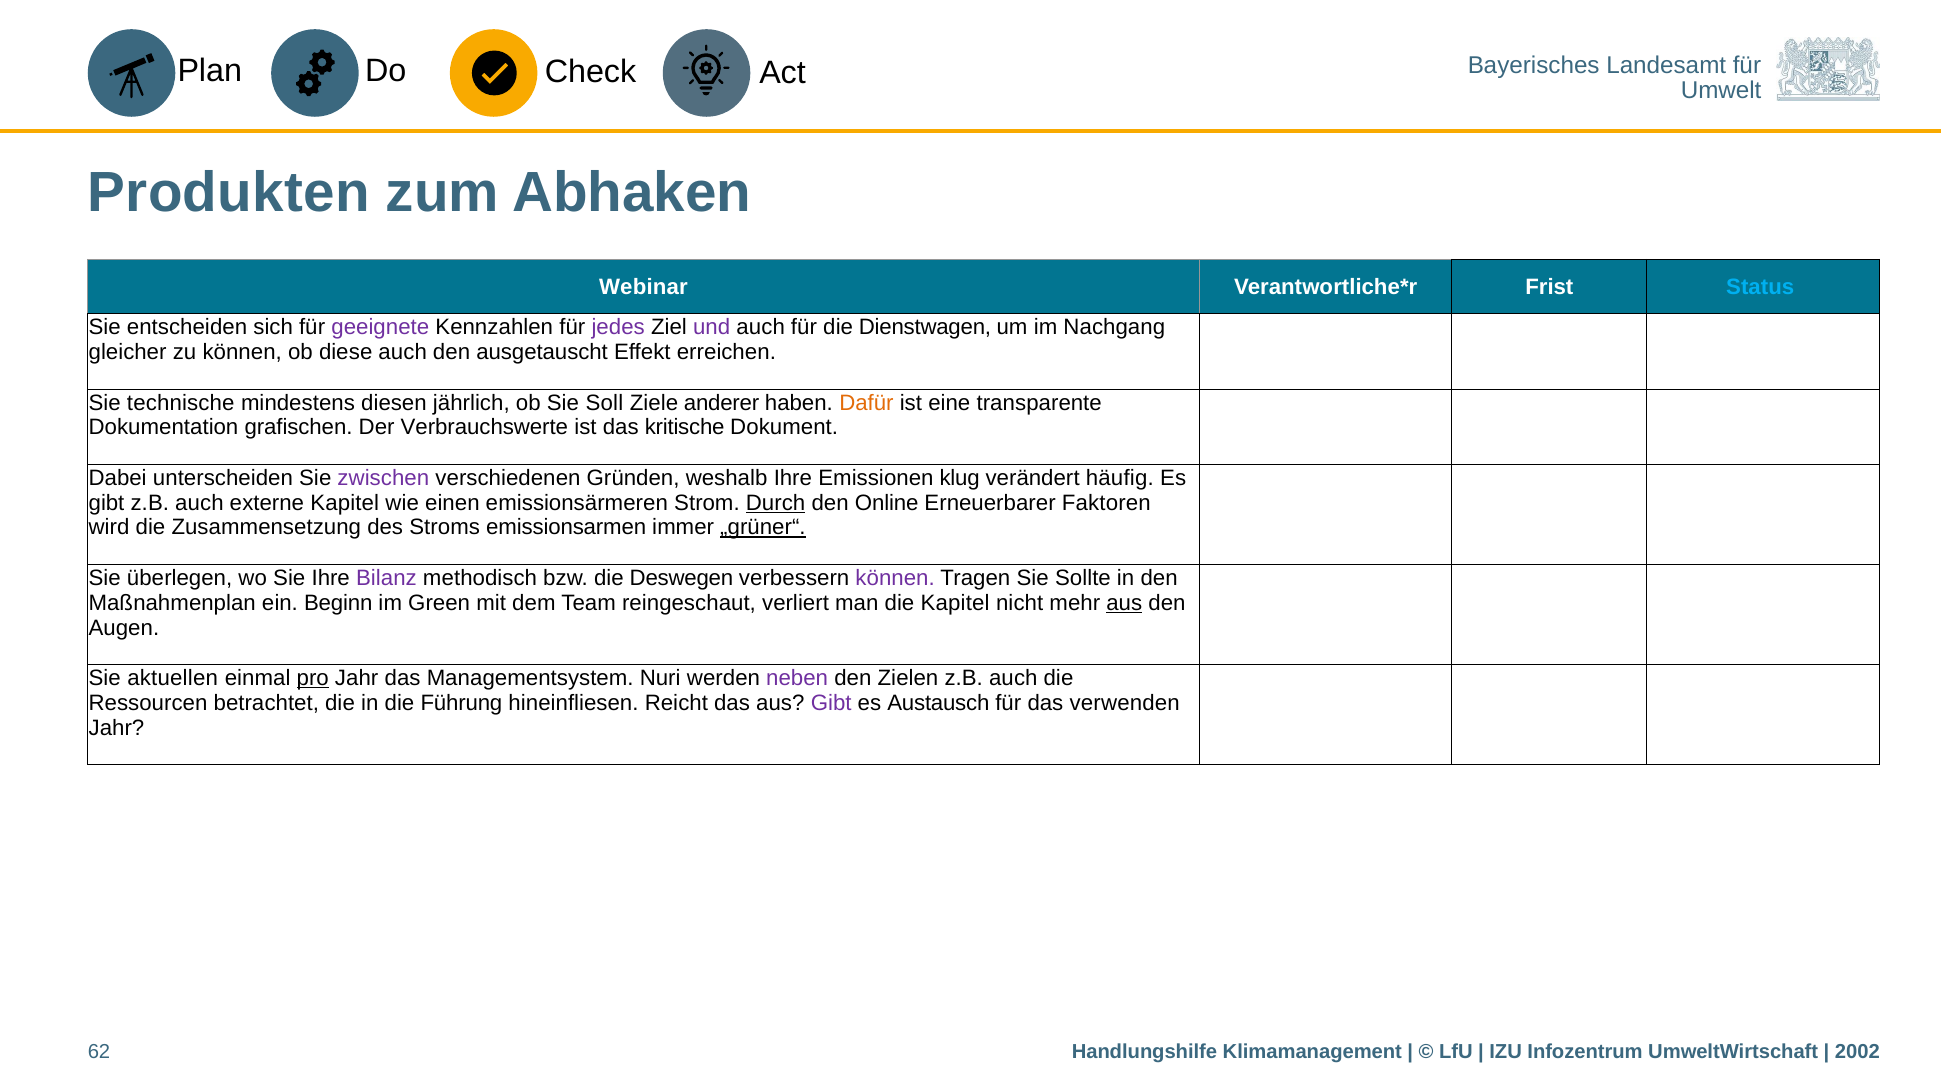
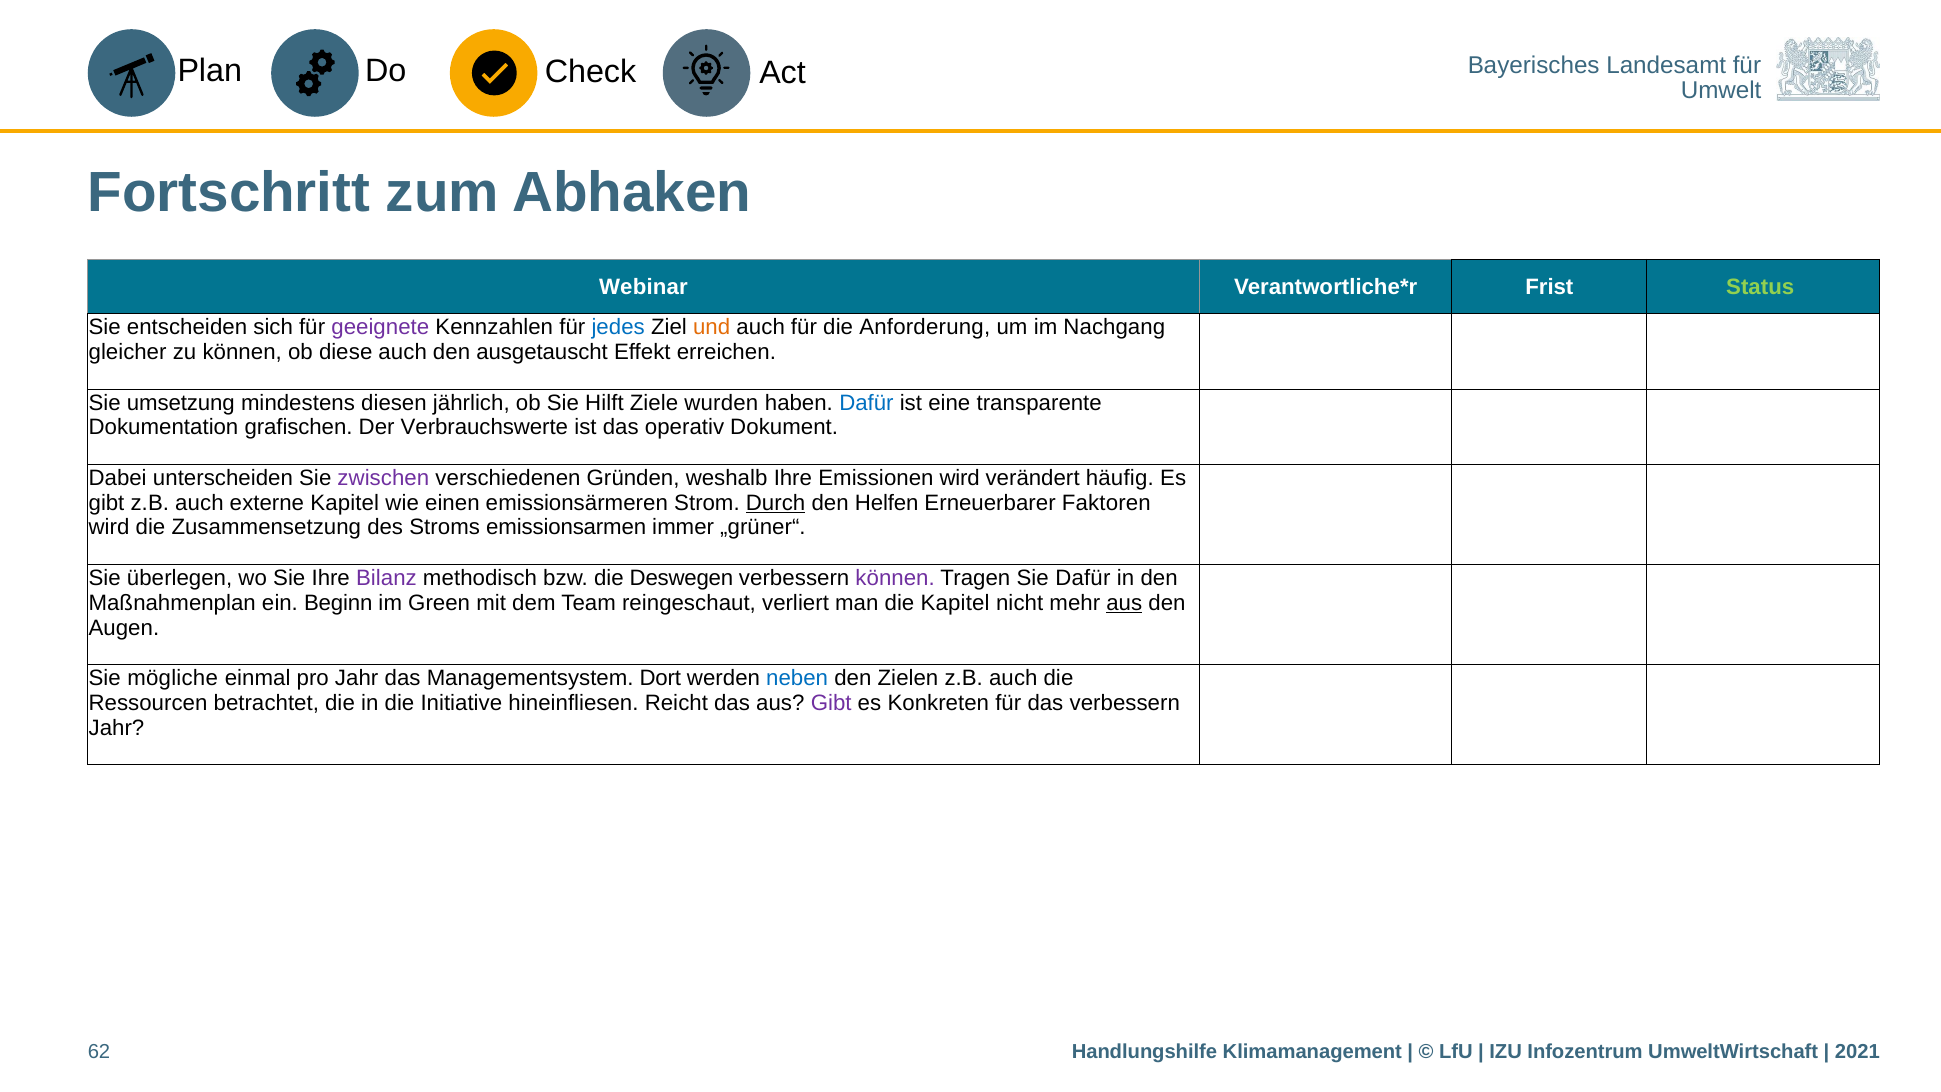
Produkten: Produkten -> Fortschritt
Status colour: light blue -> light green
jedes colour: purple -> blue
und colour: purple -> orange
Dienstwagen: Dienstwagen -> Anforderung
technische: technische -> umsetzung
Soll: Soll -> Hilft
anderer: anderer -> wurden
Dafür at (866, 403) colour: orange -> blue
kritische: kritische -> operativ
Emissionen klug: klug -> wird
Online: Online -> Helfen
„grüner“ underline: present -> none
Sie Sollte: Sollte -> Dafür
aktuellen: aktuellen -> mögliche
pro underline: present -> none
Nuri: Nuri -> Dort
neben colour: purple -> blue
Führung: Führung -> Initiative
Austausch: Austausch -> Konkreten
das verwenden: verwenden -> verbessern
2002: 2002 -> 2021
